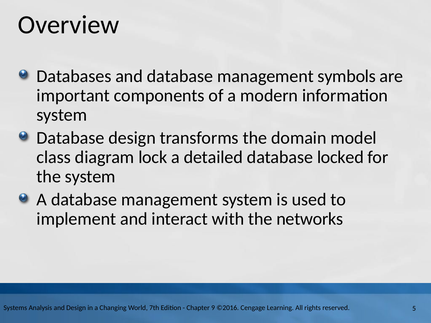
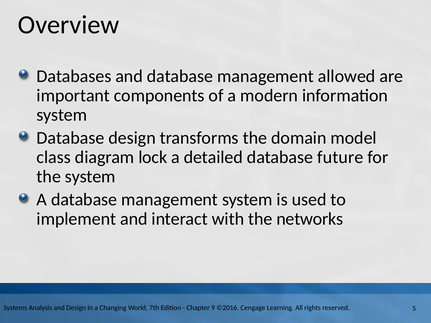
symbols: symbols -> allowed
locked: locked -> future
